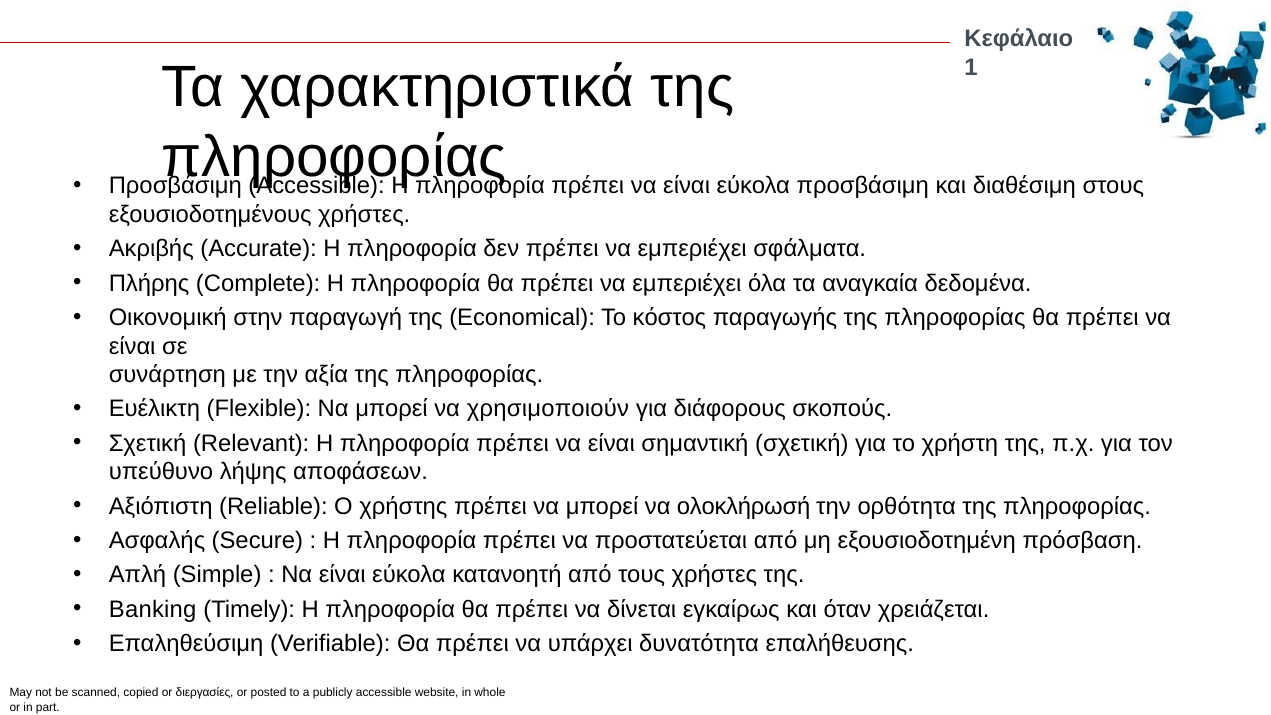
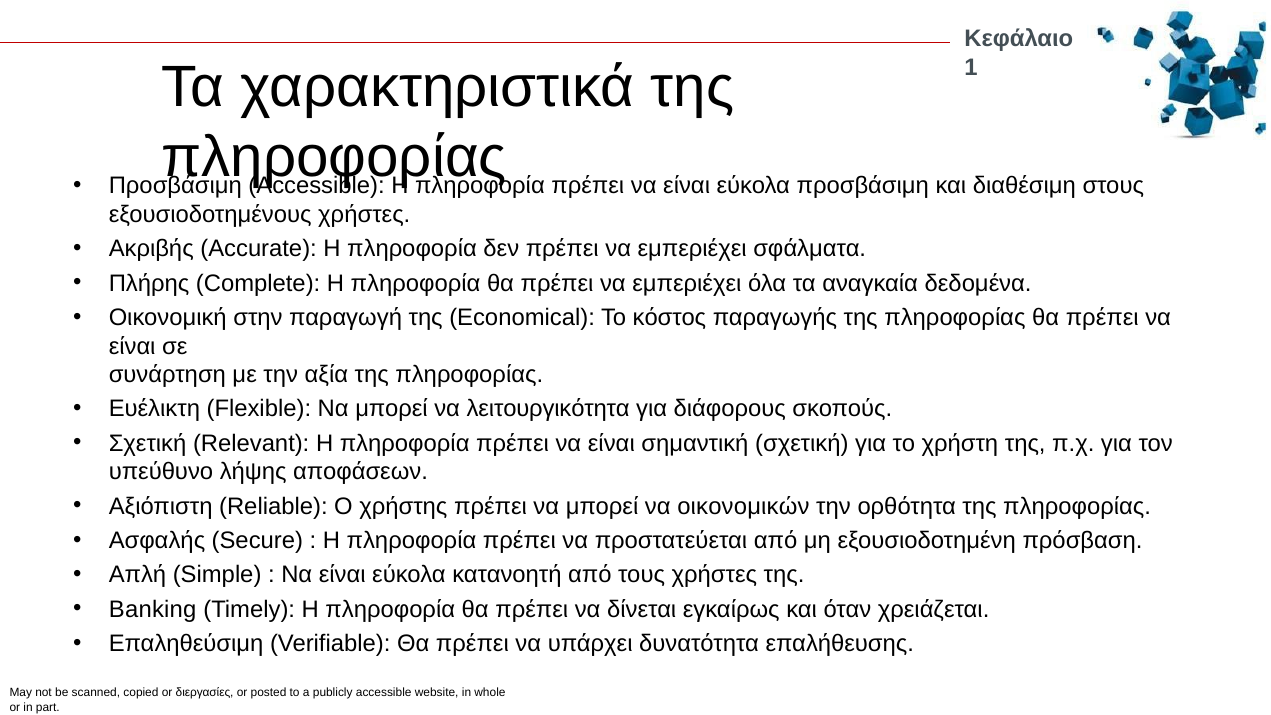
χρησιμοποιούν: χρησιμοποιούν -> λειτουργικότητα
ολοκλήρωσή: ολοκλήρωσή -> οικονομικών
